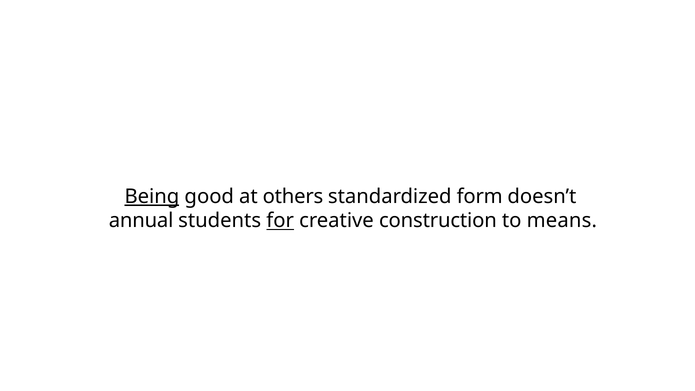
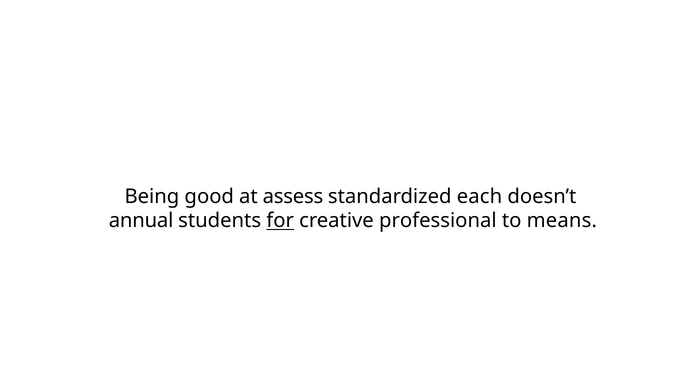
Being underline: present -> none
others: others -> assess
form: form -> each
construction: construction -> professional
